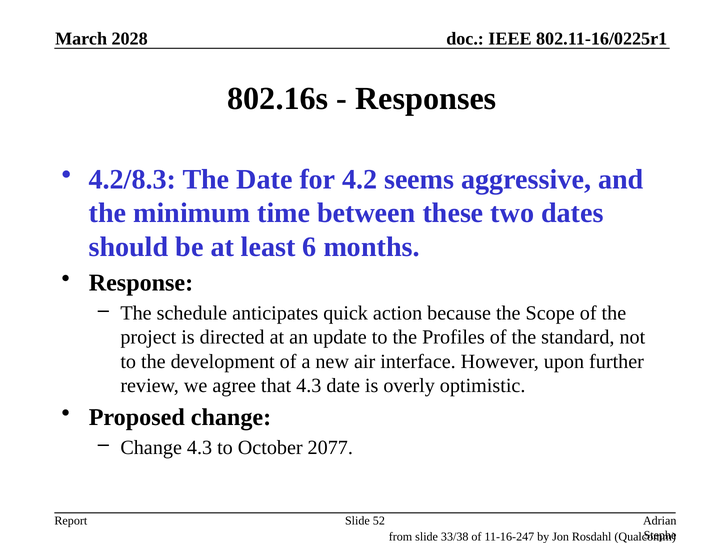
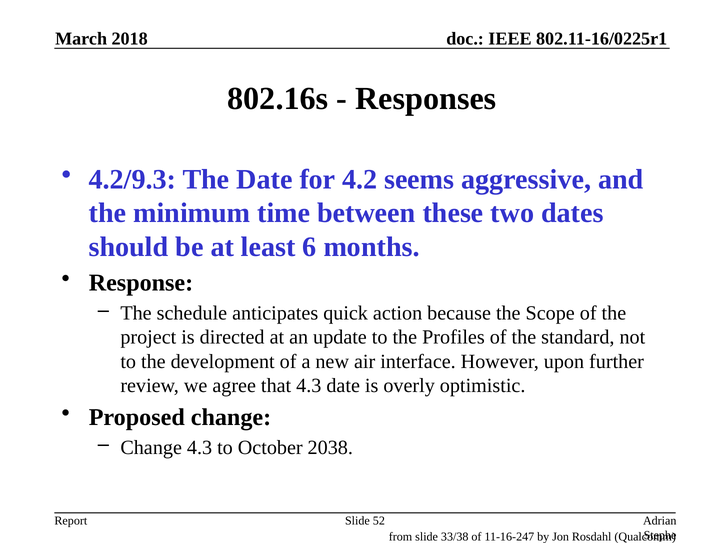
2028: 2028 -> 2018
4.2/8.3: 4.2/8.3 -> 4.2/9.3
2077: 2077 -> 2038
